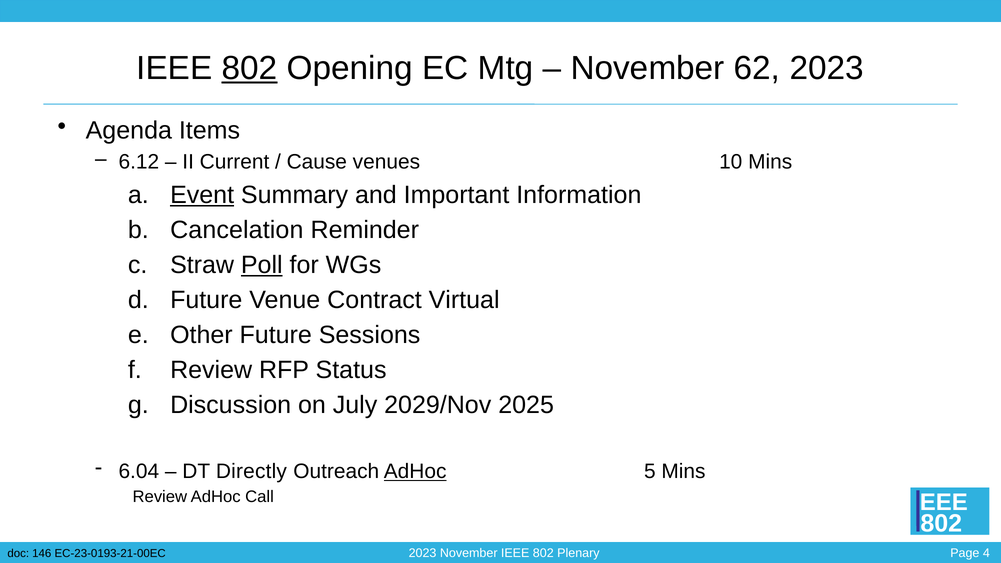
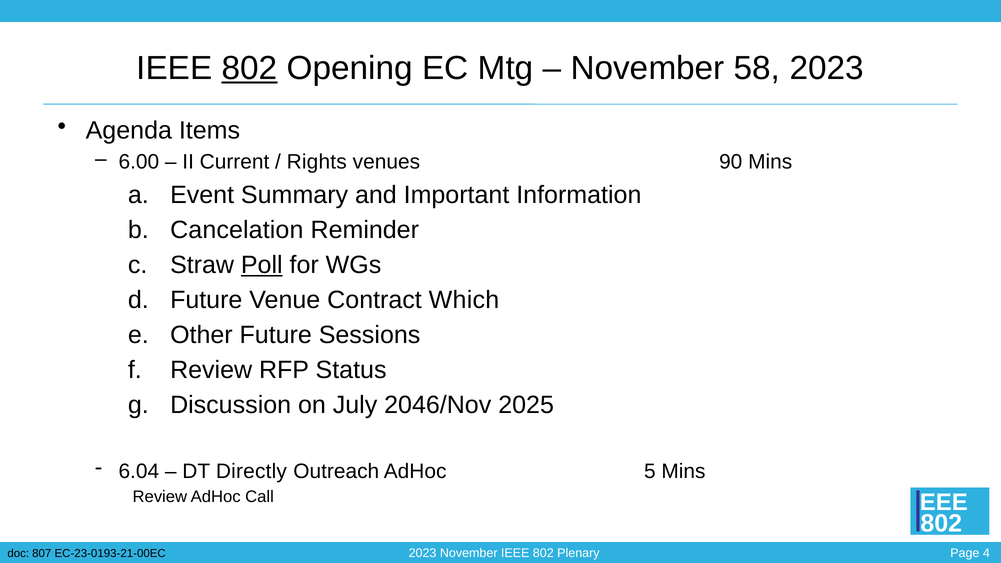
62: 62 -> 58
6.12: 6.12 -> 6.00
Cause: Cause -> Rights
10: 10 -> 90
Event underline: present -> none
Virtual: Virtual -> Which
2029/Nov: 2029/Nov -> 2046/Nov
AdHoc at (415, 471) underline: present -> none
146: 146 -> 807
